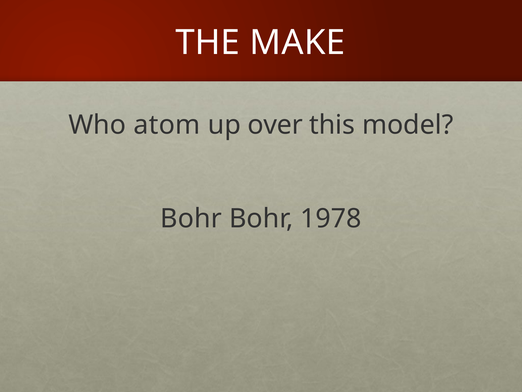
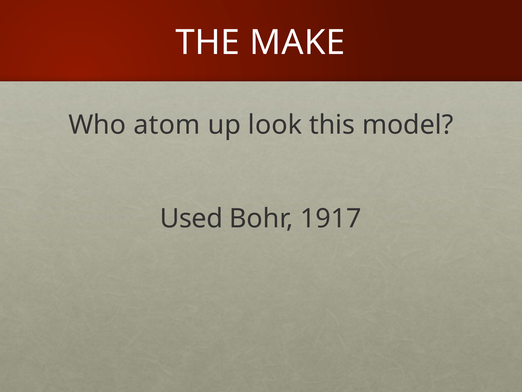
over: over -> look
Bohr at (191, 218): Bohr -> Used
1978: 1978 -> 1917
